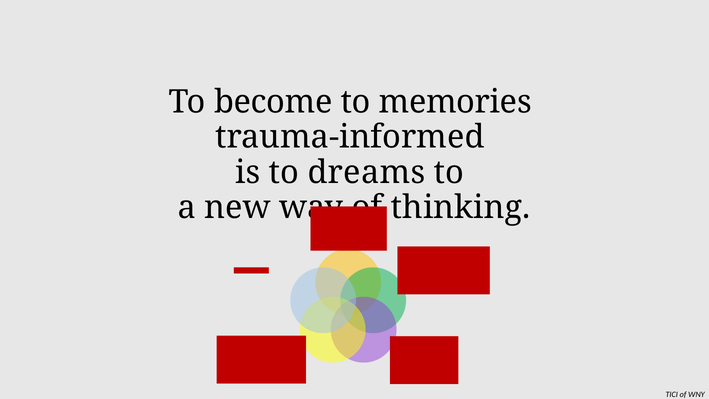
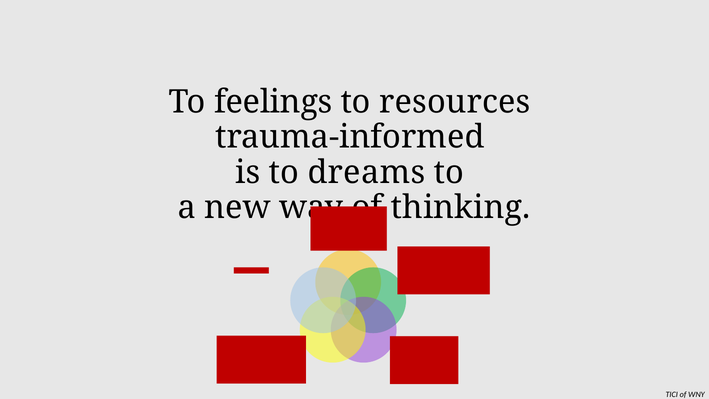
become: become -> feelings
memories: memories -> resources
